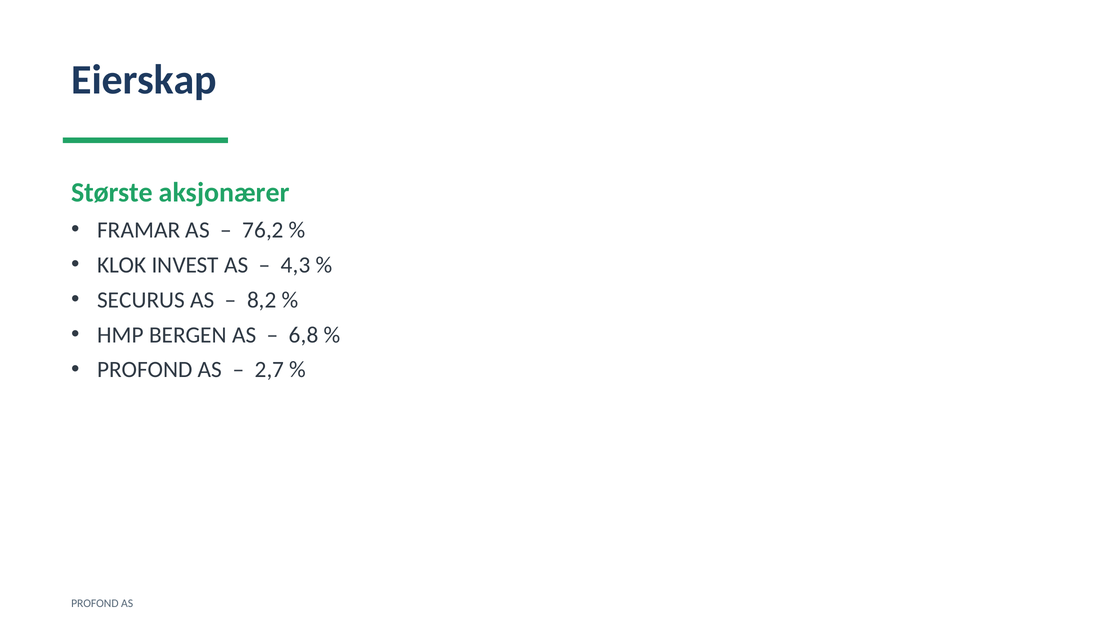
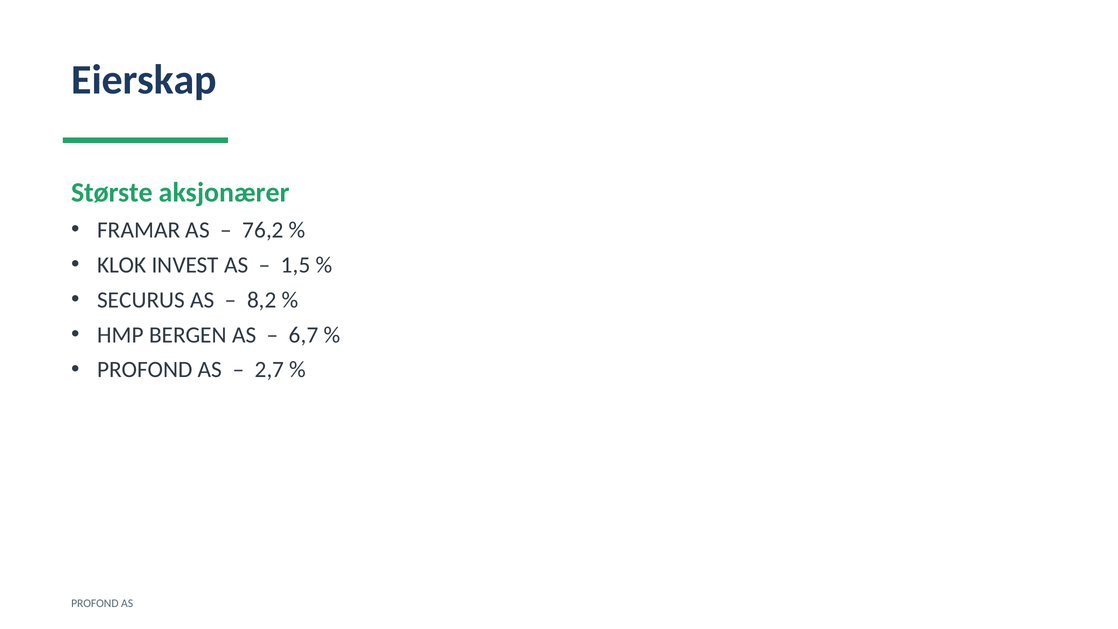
4,3: 4,3 -> 1,5
6,8: 6,8 -> 6,7
